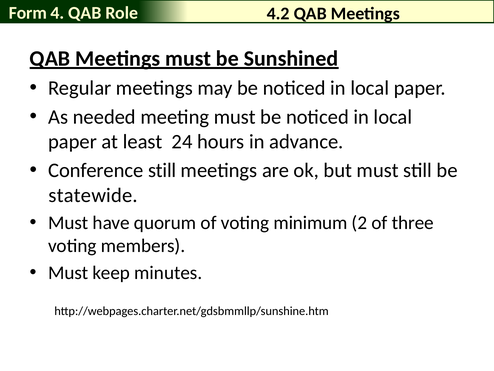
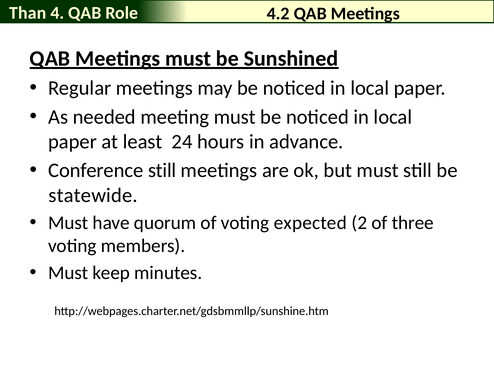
Form: Form -> Than
minimum: minimum -> expected
